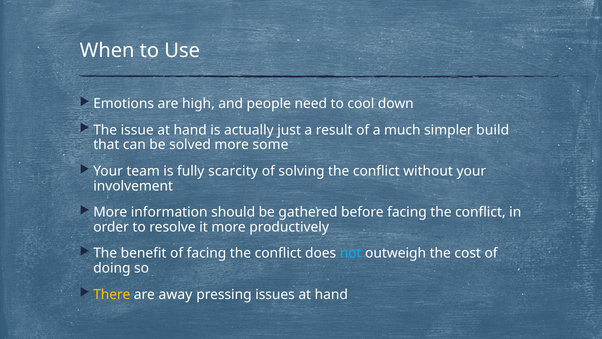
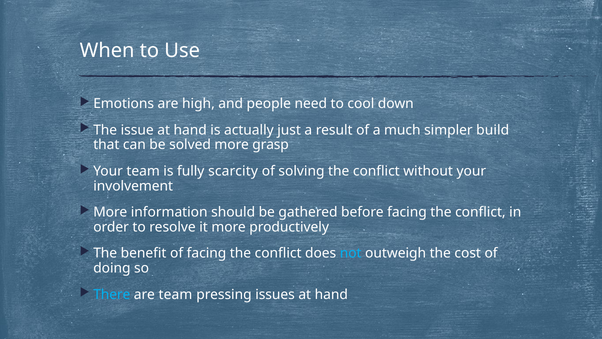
some: some -> grasp
There colour: yellow -> light blue
are away: away -> team
